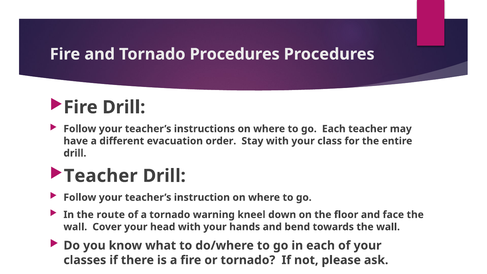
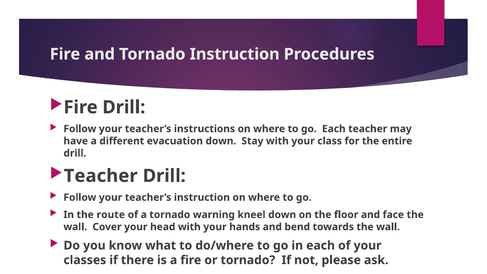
Tornado Procedures: Procedures -> Instruction
evacuation order: order -> down
